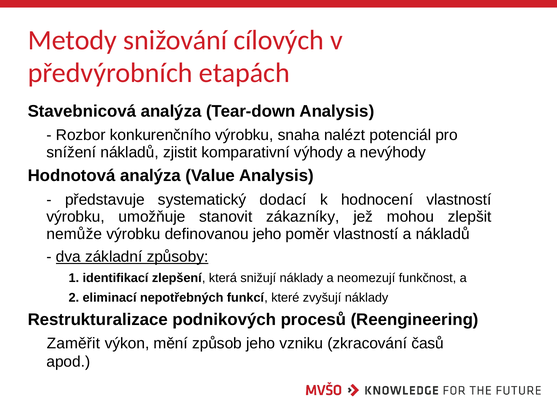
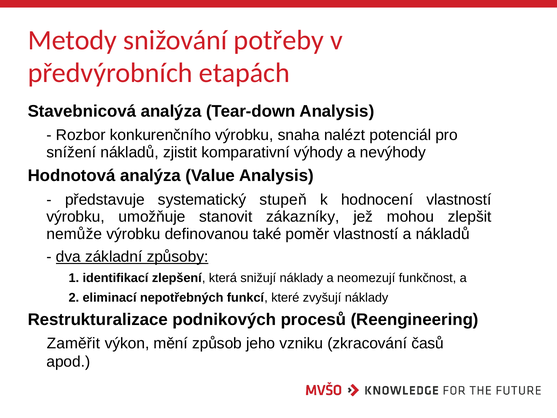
cílových: cílových -> potřeby
dodací: dodací -> stupeň
definovanou jeho: jeho -> také
